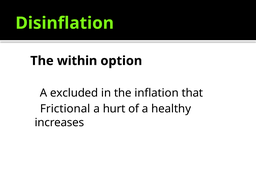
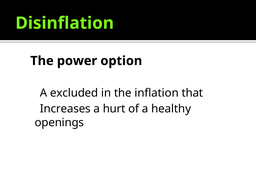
within: within -> power
Frictional: Frictional -> Increases
increases: increases -> openings
